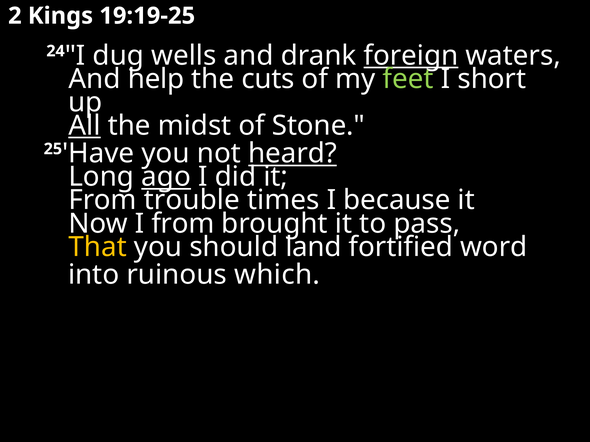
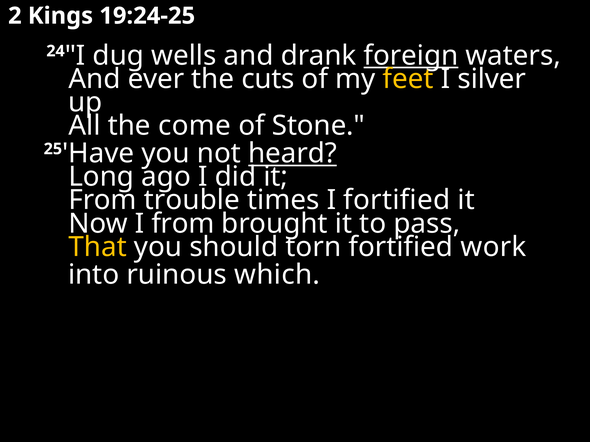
19:19-25: 19:19-25 -> 19:24-25
help: help -> ever
feet colour: light green -> yellow
short: short -> silver
All underline: present -> none
midst: midst -> come
ago underline: present -> none
I because: because -> fortified
land: land -> torn
word: word -> work
